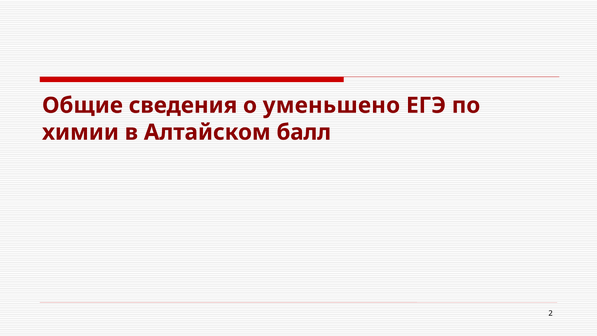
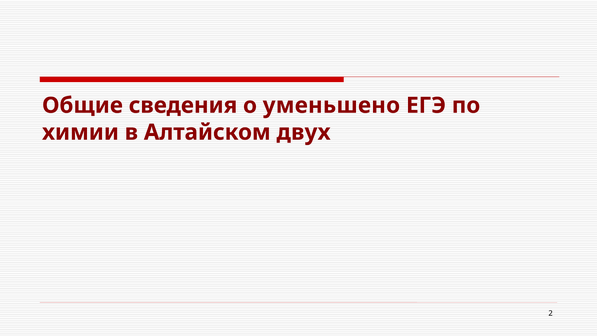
балл: балл -> двух
